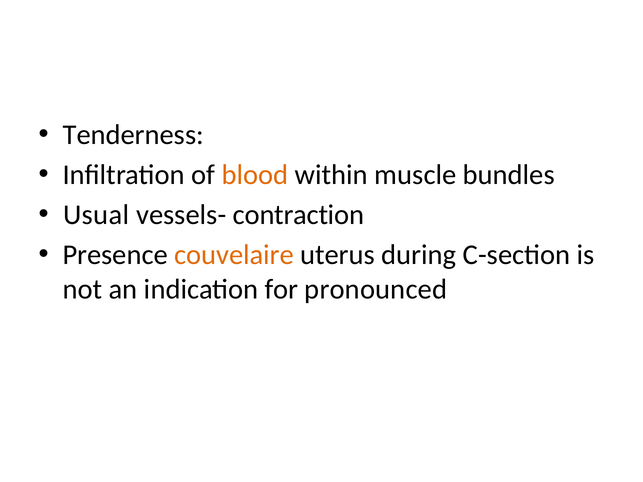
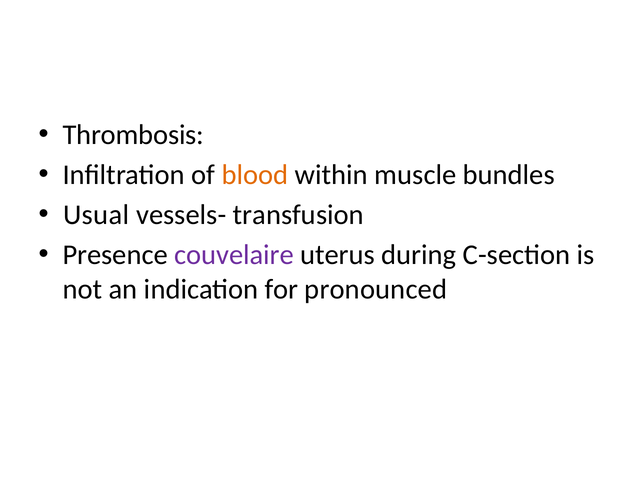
Tenderness: Tenderness -> Thrombosis
contraction: contraction -> transfusion
couvelaire colour: orange -> purple
